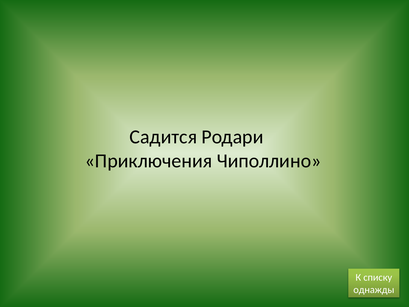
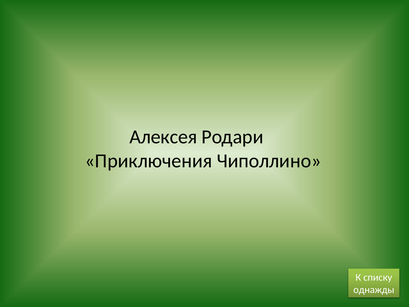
Садится: Садится -> Алексея
